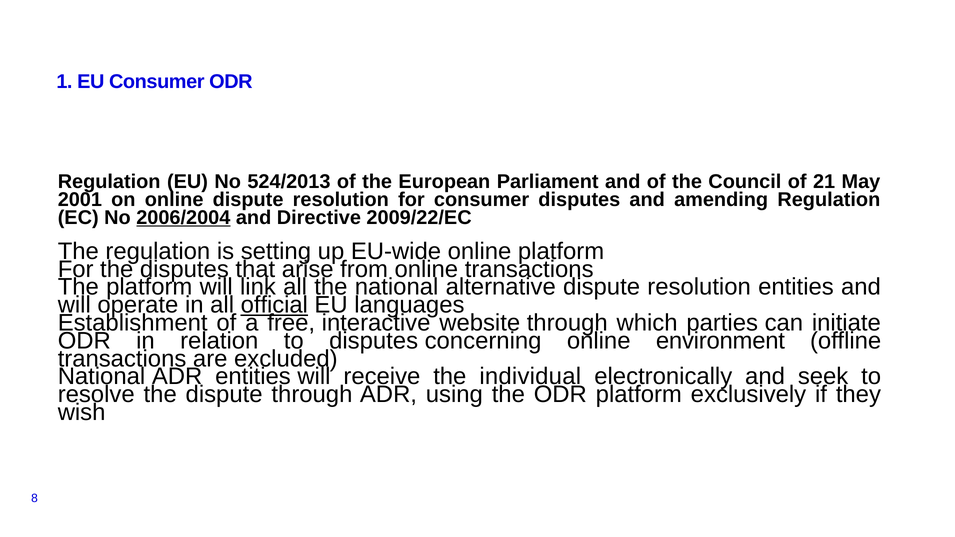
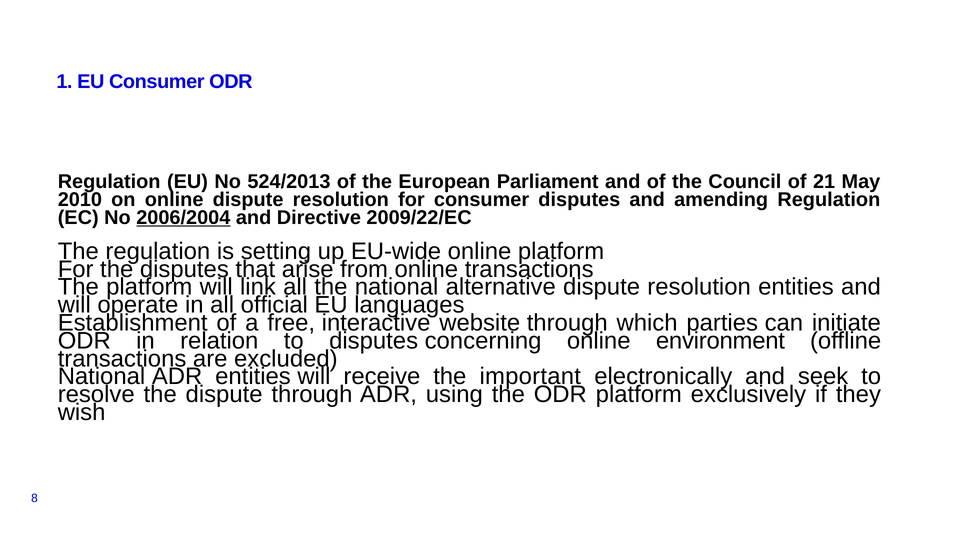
2001: 2001 -> 2010
official underline: present -> none
individual: individual -> important
